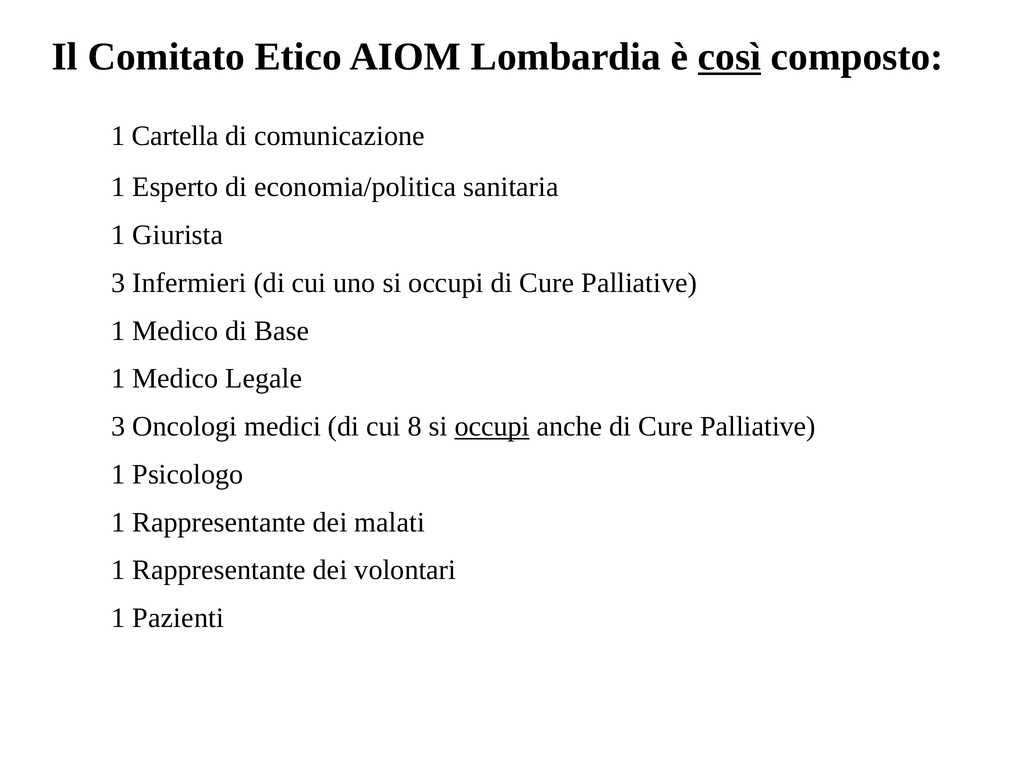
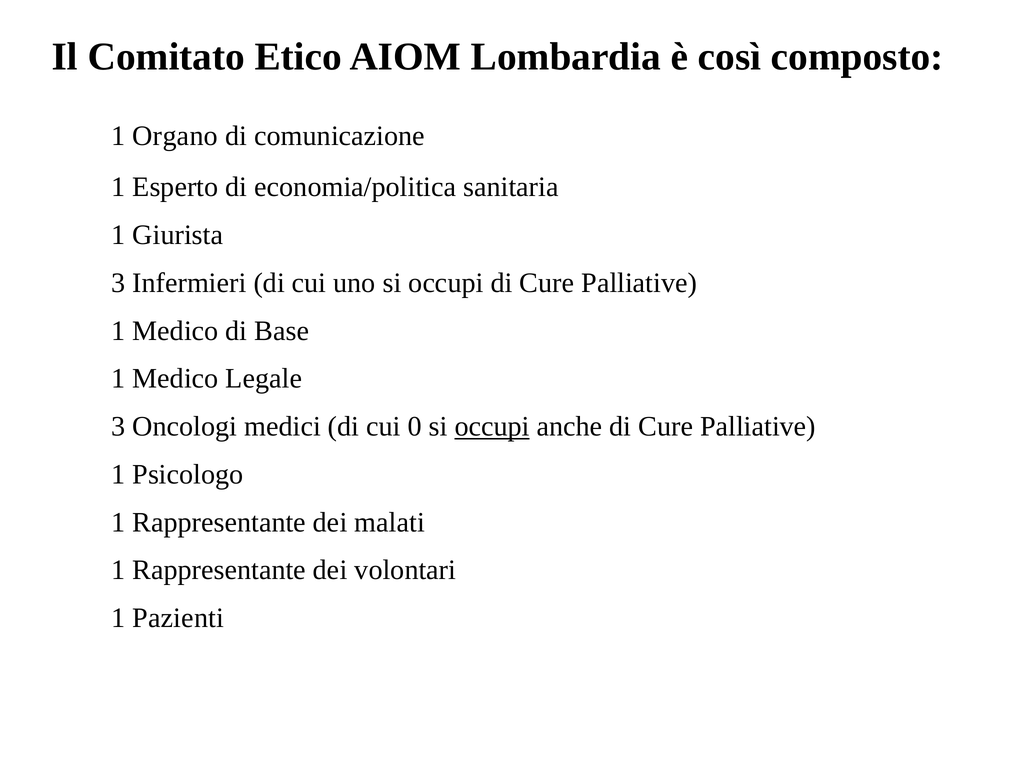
così underline: present -> none
Cartella: Cartella -> Organo
8: 8 -> 0
